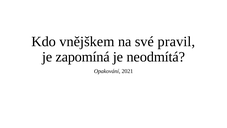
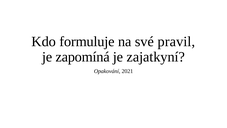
vnějškem: vnějškem -> formuluje
neodmítá: neodmítá -> zajatkyní
